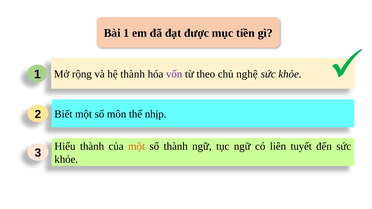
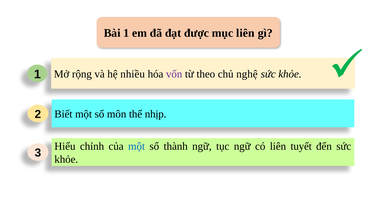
mục tiền: tiền -> liên
hệ thành: thành -> nhiều
Hiểu thành: thành -> chỉnh
một at (137, 146) colour: orange -> blue
